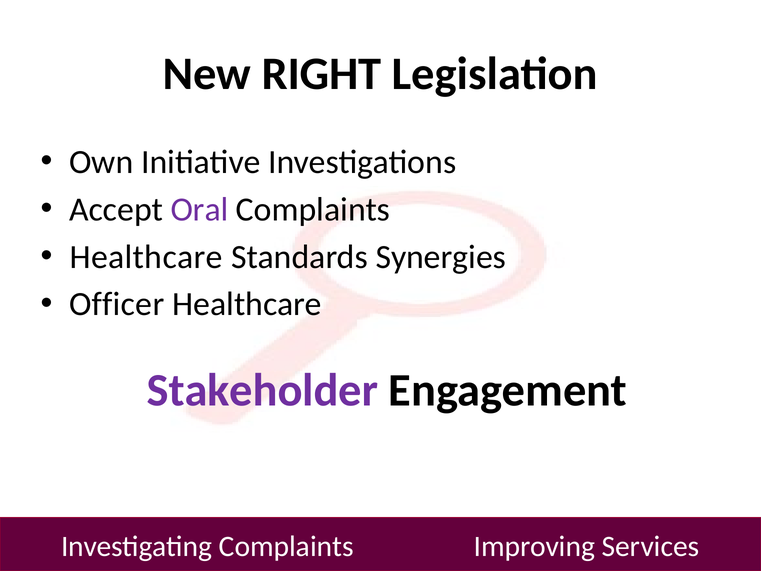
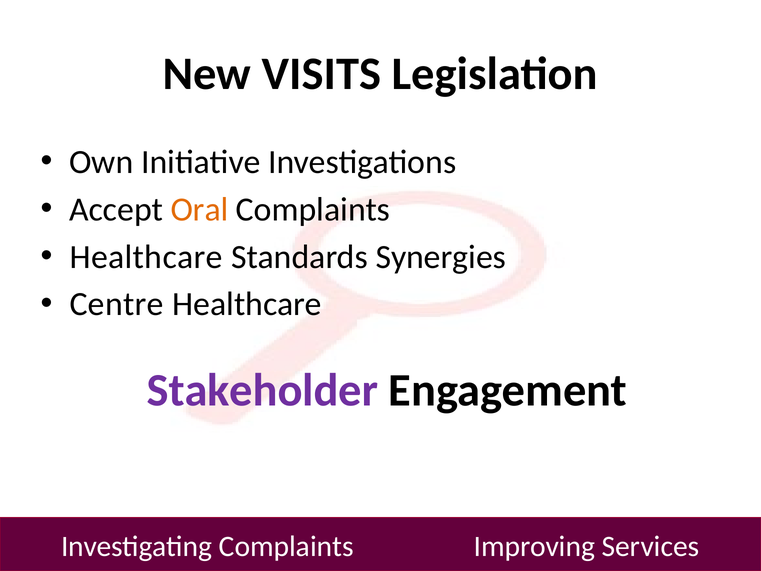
RIGHT: RIGHT -> VISITS
Oral colour: purple -> orange
Officer: Officer -> Centre
